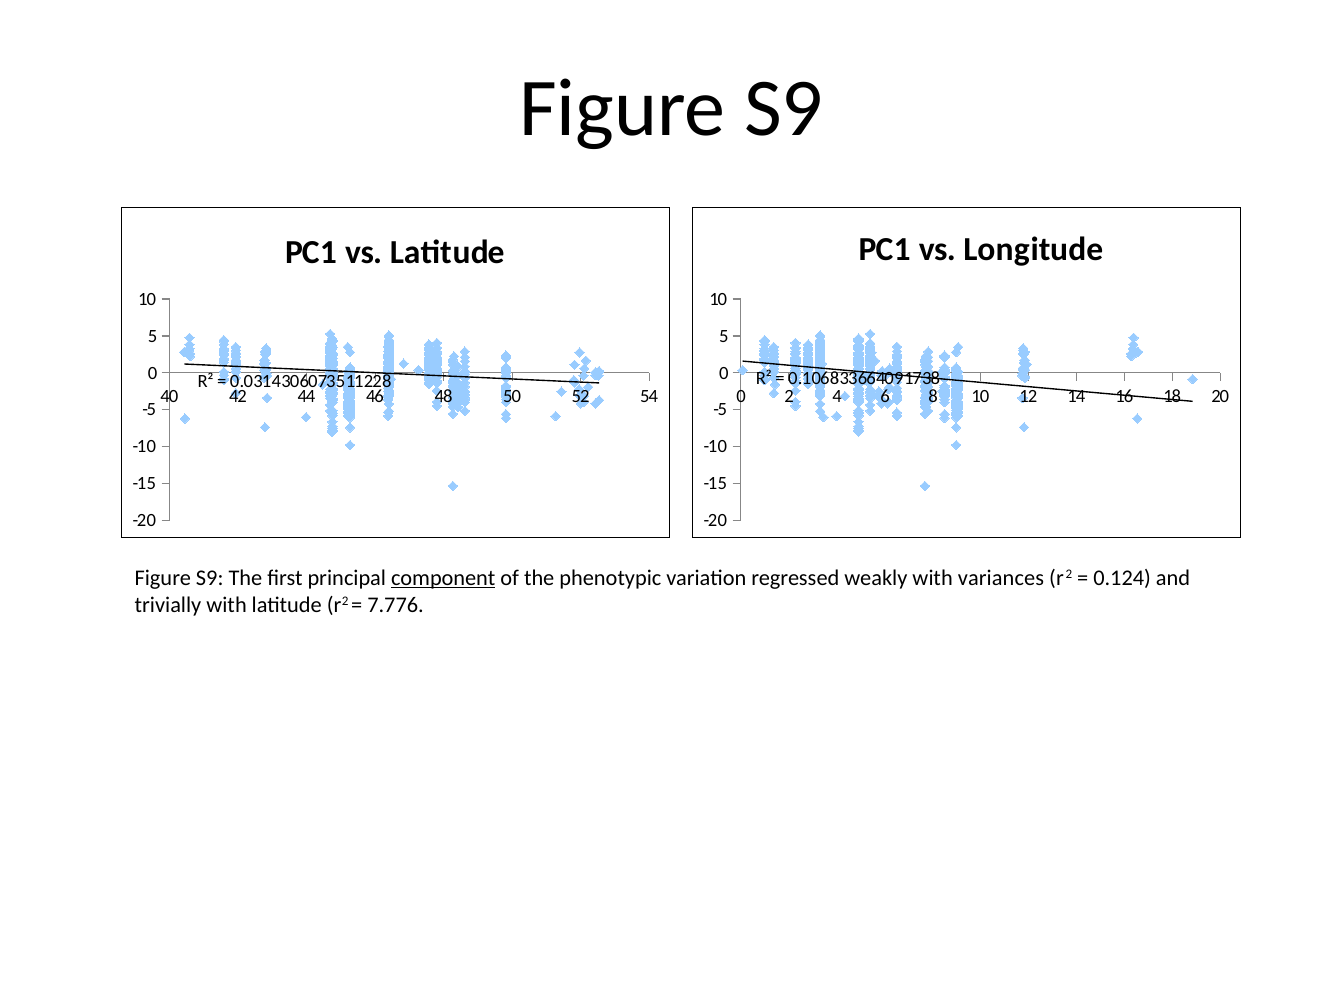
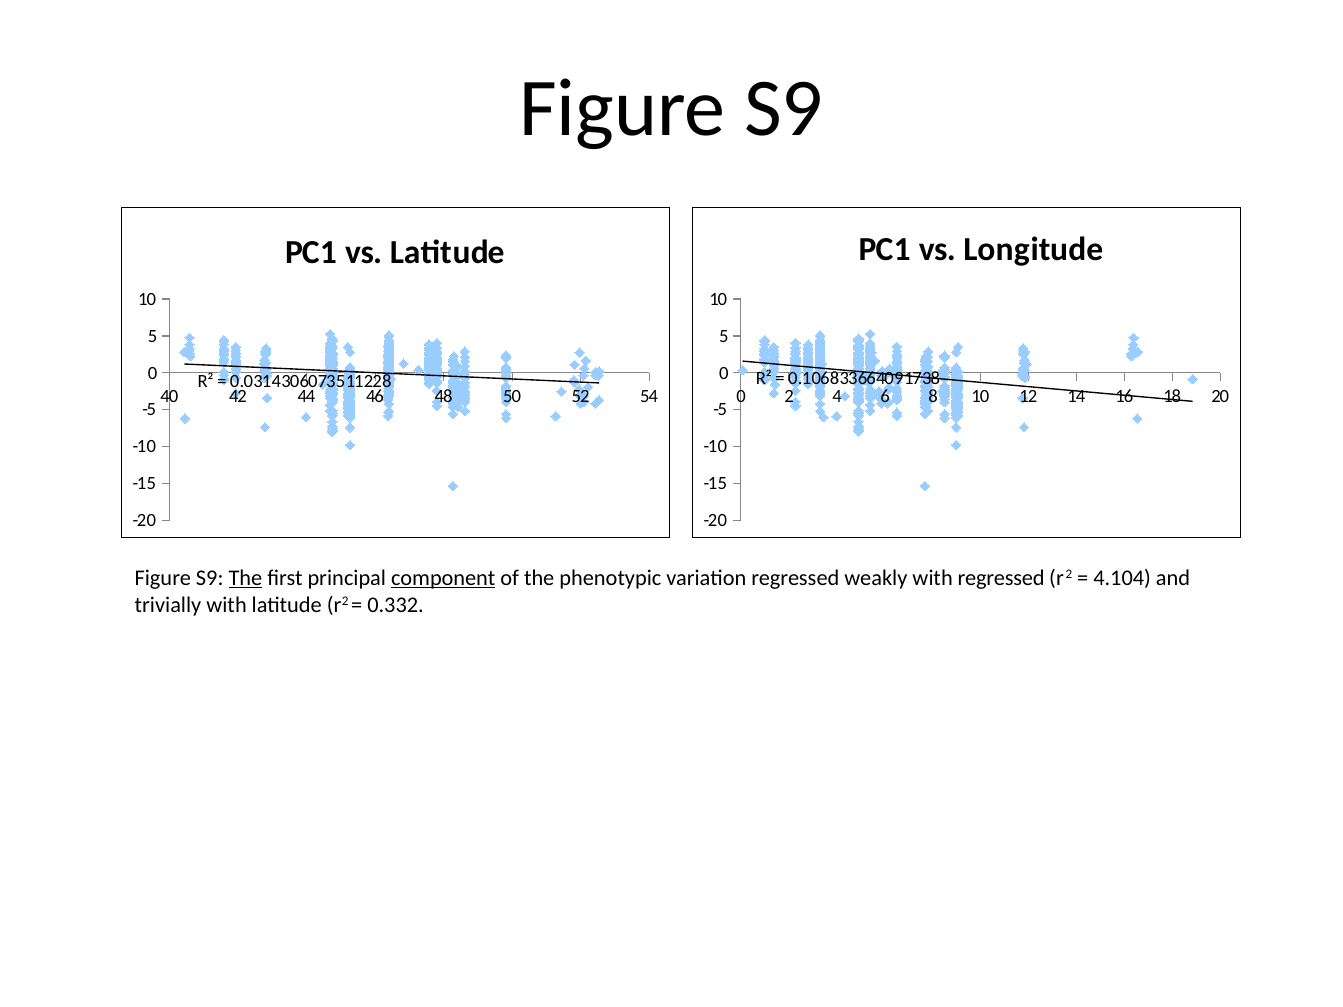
The at (245, 578) underline: none -> present
with variances: variances -> regressed
0.124: 0.124 -> 4.104
7.776: 7.776 -> 0.332
